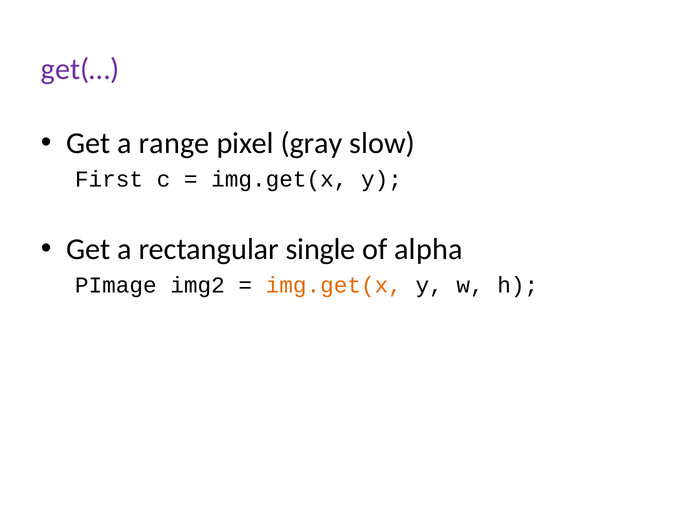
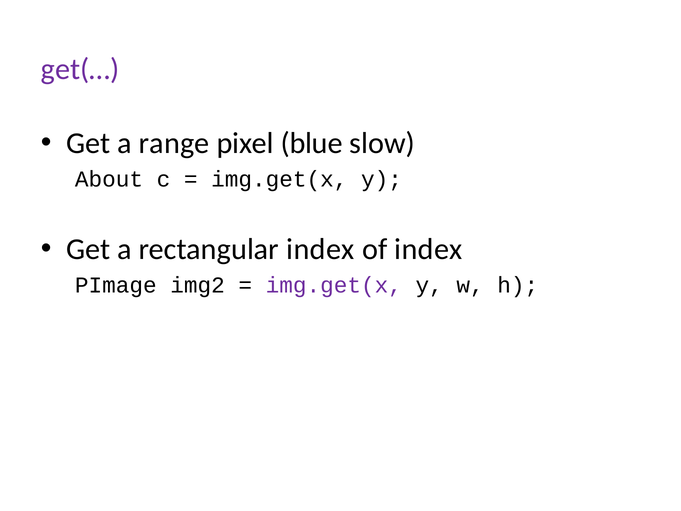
gray: gray -> blue
First: First -> About
rectangular single: single -> index
of alpha: alpha -> index
img.get(x at (334, 285) colour: orange -> purple
